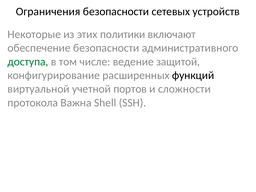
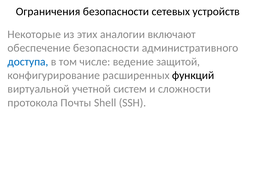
политики: политики -> аналогии
доступа colour: green -> blue
портов: портов -> систем
Важна: Важна -> Почты
